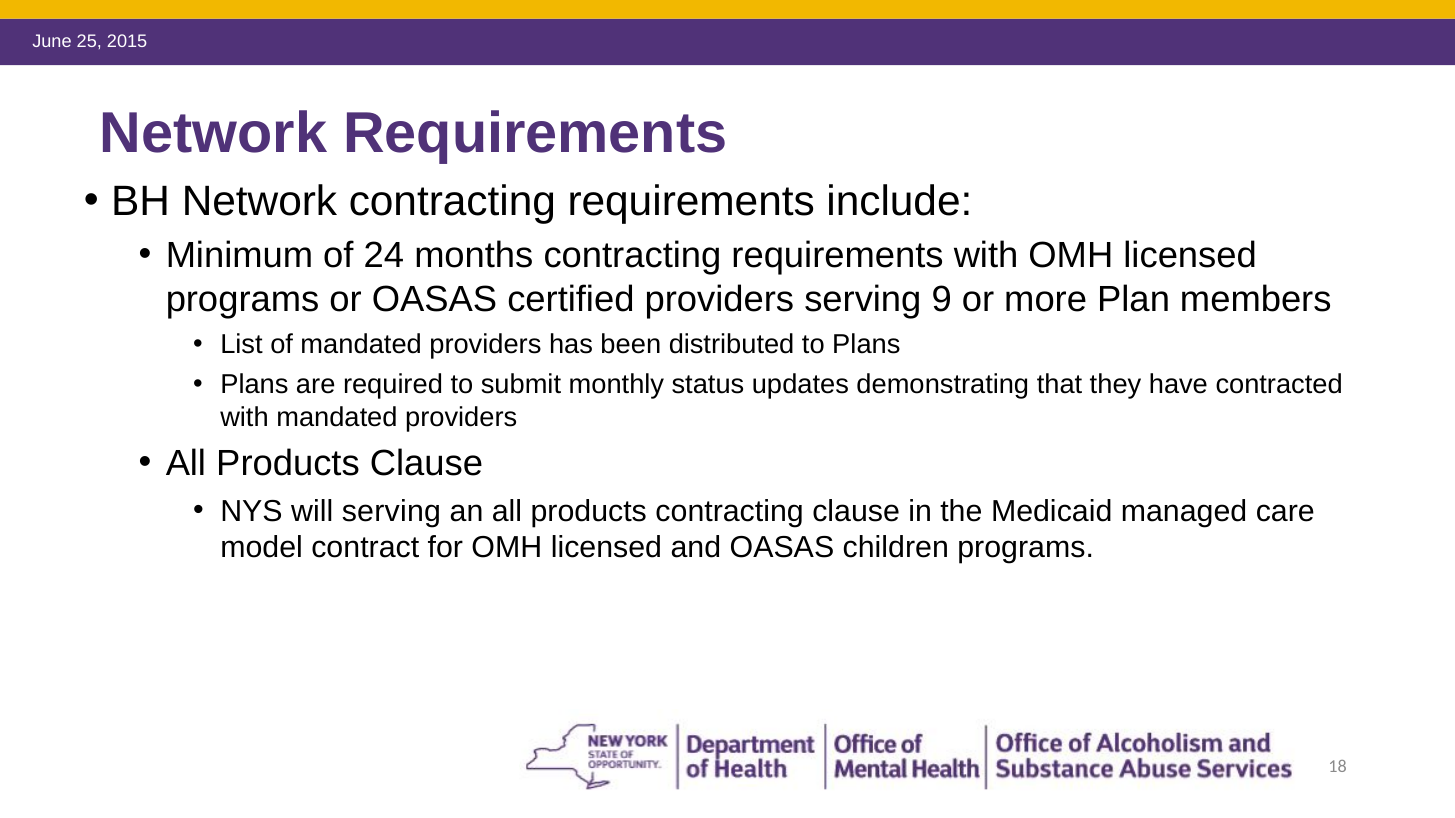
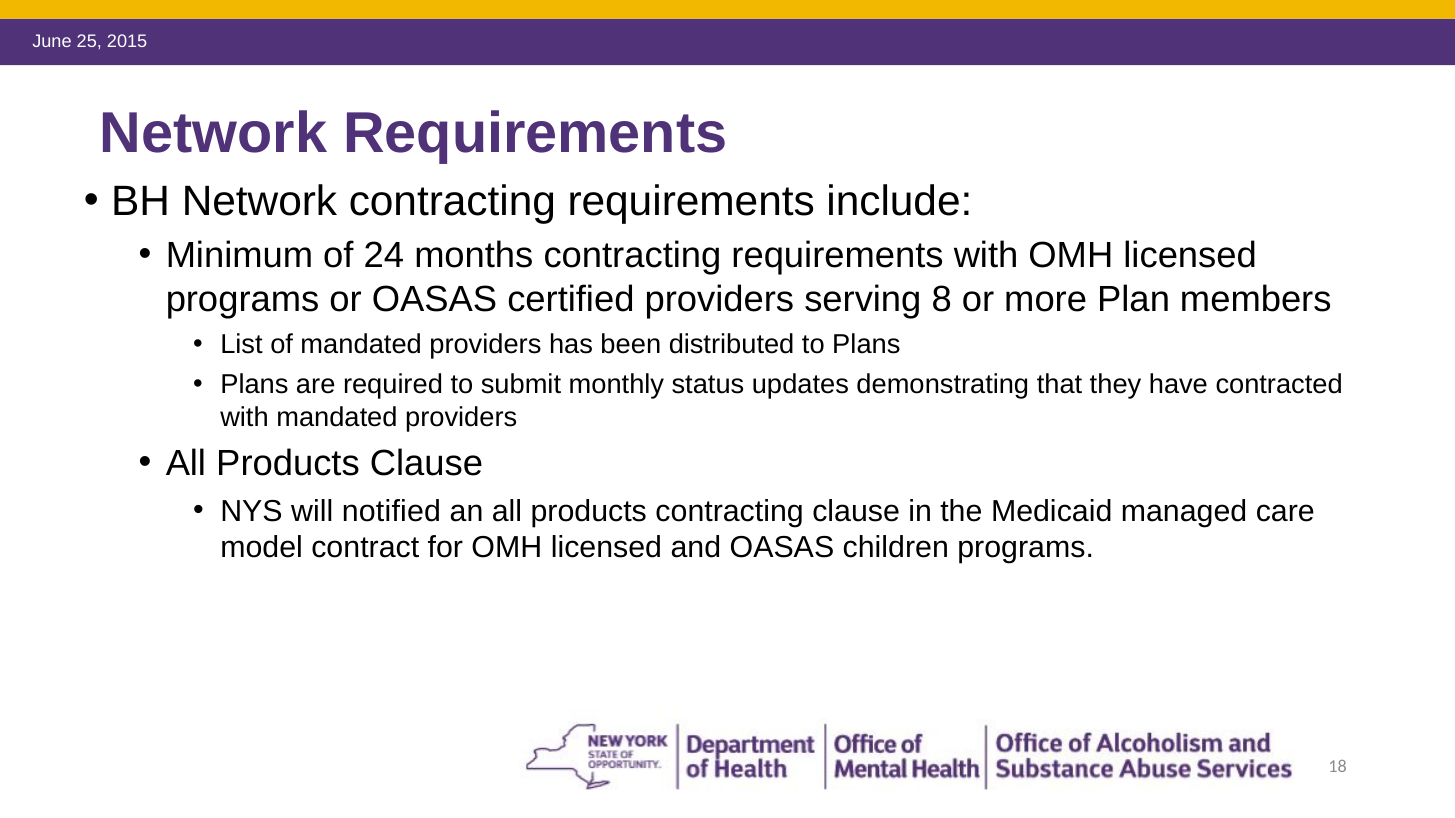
9: 9 -> 8
will serving: serving -> notified
